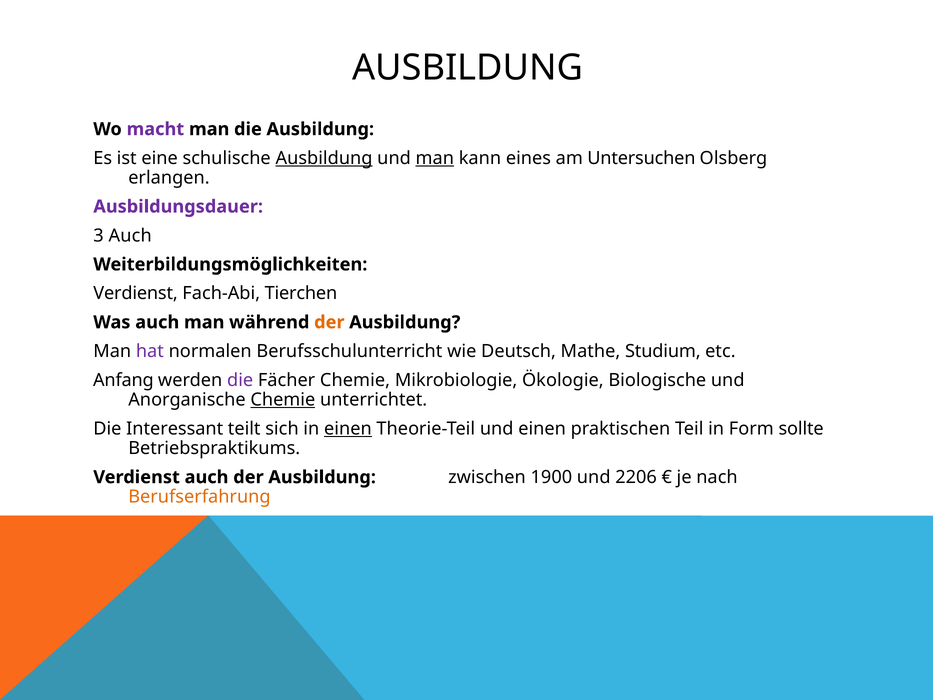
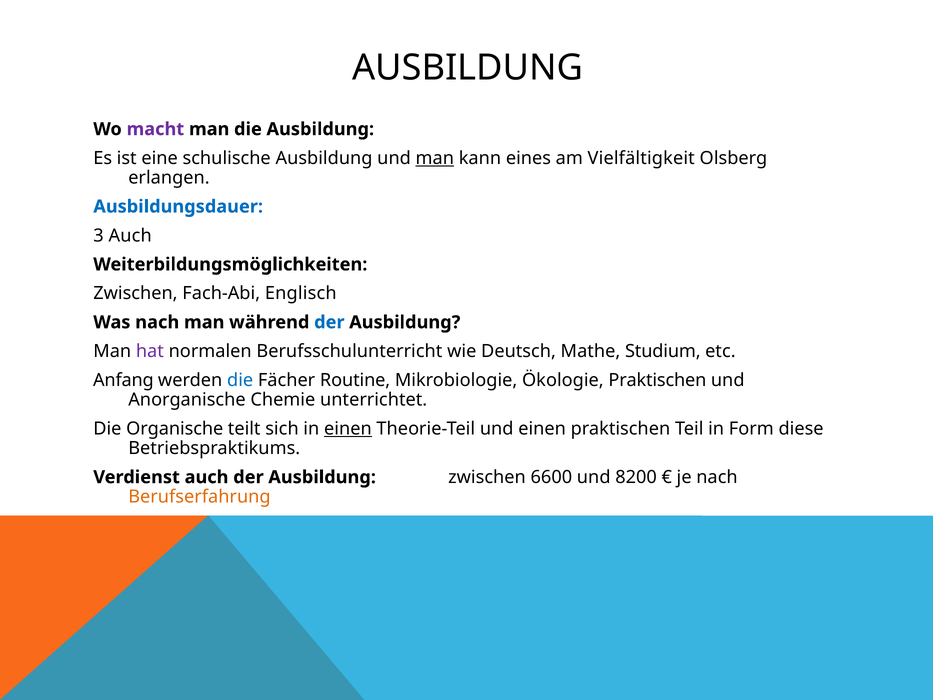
Ausbildung at (324, 158) underline: present -> none
Untersuchen: Untersuchen -> Vielfältigkeit
Ausbildungsdauer colour: purple -> blue
Verdienst at (136, 293): Verdienst -> Zwischen
Tierchen: Tierchen -> Englisch
Was auch: auch -> nach
der at (329, 322) colour: orange -> blue
die at (240, 380) colour: purple -> blue
Fächer Chemie: Chemie -> Routine
Ökologie Biologische: Biologische -> Praktischen
Chemie at (283, 400) underline: present -> none
Interessant: Interessant -> Organische
sollte: sollte -> diese
1900: 1900 -> 6600
2206: 2206 -> 8200
